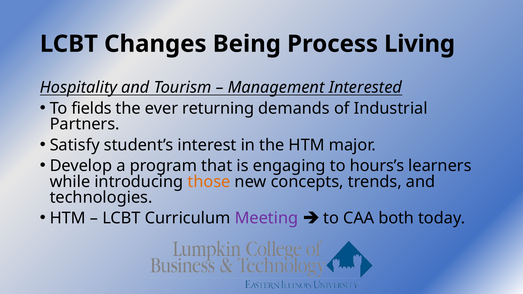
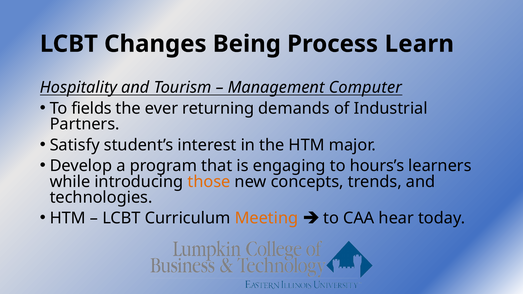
Living: Living -> Learn
Interested: Interested -> Computer
Meeting colour: purple -> orange
both: both -> hear
